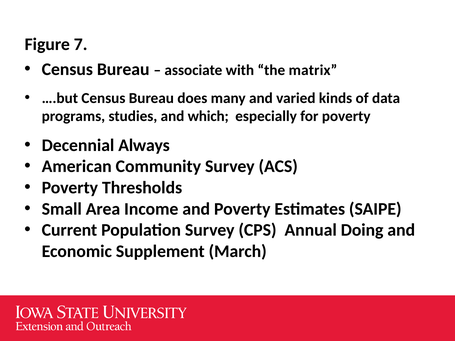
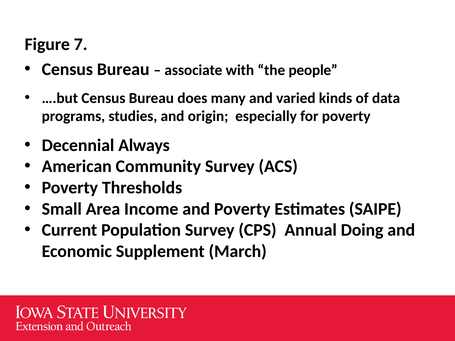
matrix: matrix -> people
which: which -> origin
